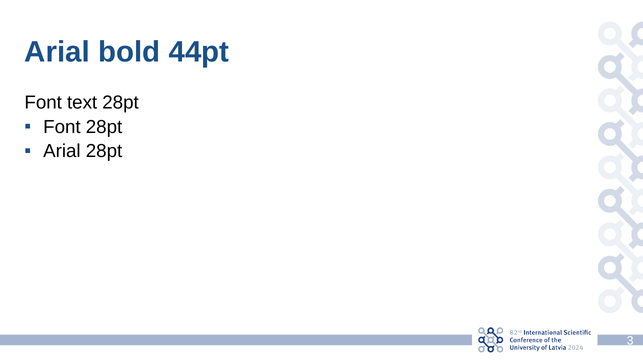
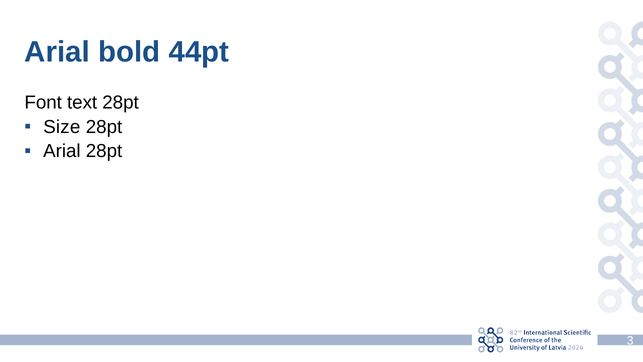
Font at (62, 127): Font -> Size
